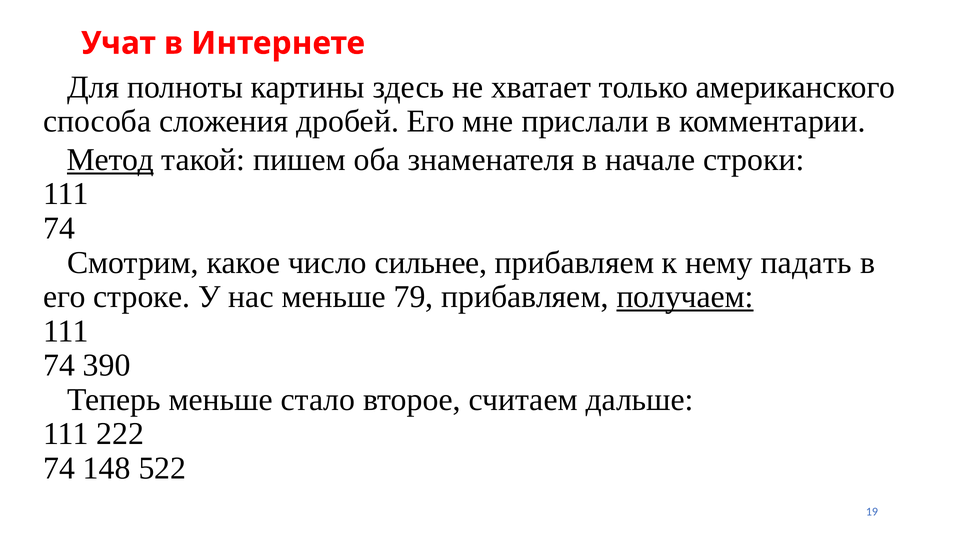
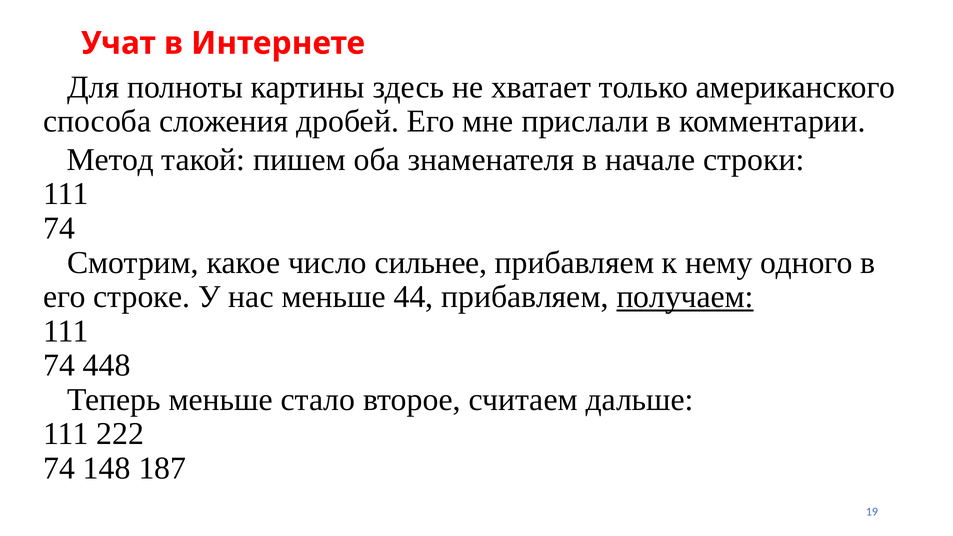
Метод underline: present -> none
падать: падать -> одного
79: 79 -> 44
390: 390 -> 448
522: 522 -> 187
